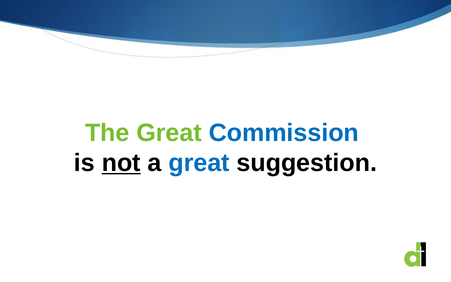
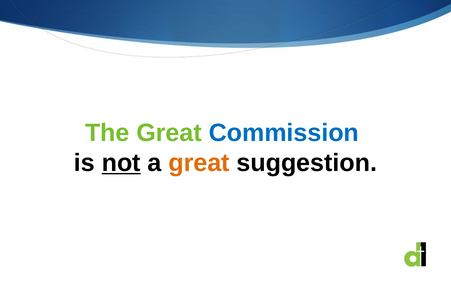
great at (199, 163) colour: blue -> orange
